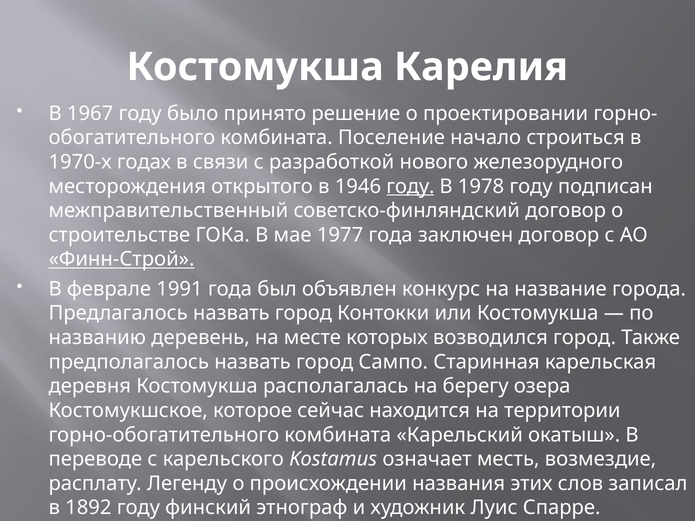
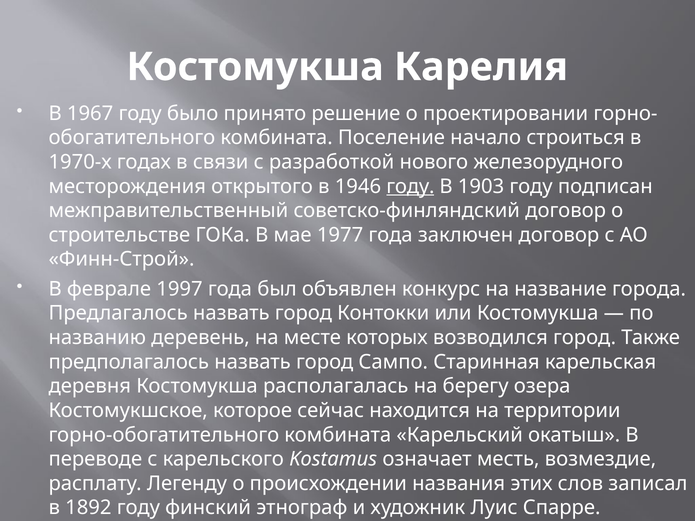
1978: 1978 -> 1903
Финн-Строй underline: present -> none
1991: 1991 -> 1997
